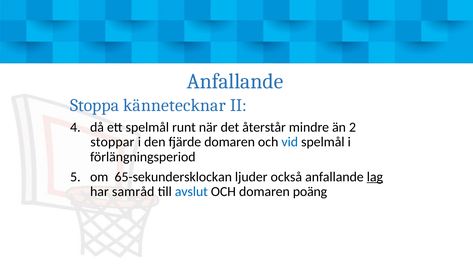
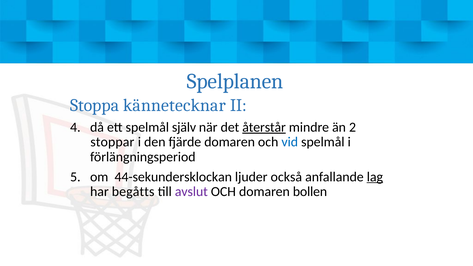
Anfallande at (235, 81): Anfallande -> Spelplanen
runt: runt -> själv
återstår underline: none -> present
65-sekundersklockan: 65-sekundersklockan -> 44-sekundersklockan
samråd: samråd -> begåtts
avslut colour: blue -> purple
poäng: poäng -> bollen
